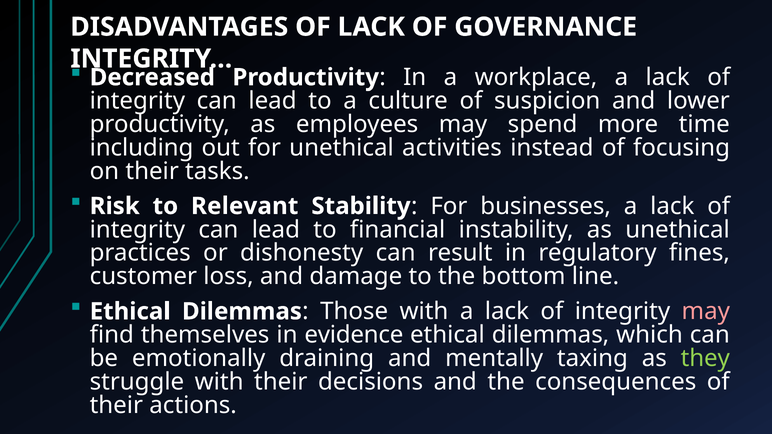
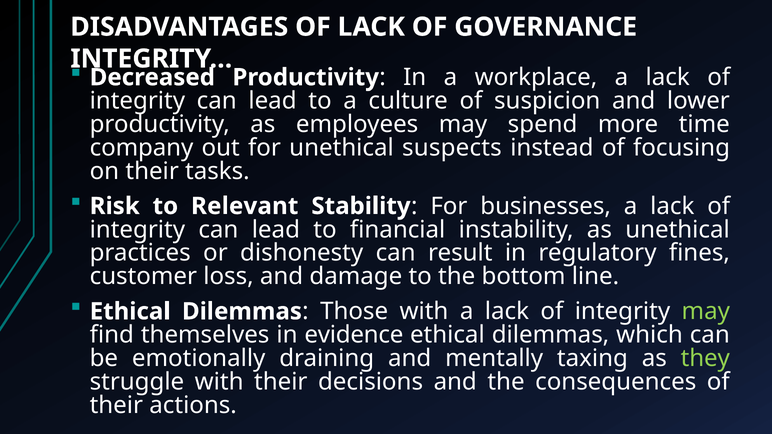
including: including -> company
activities: activities -> suspects
may at (706, 312) colour: pink -> light green
